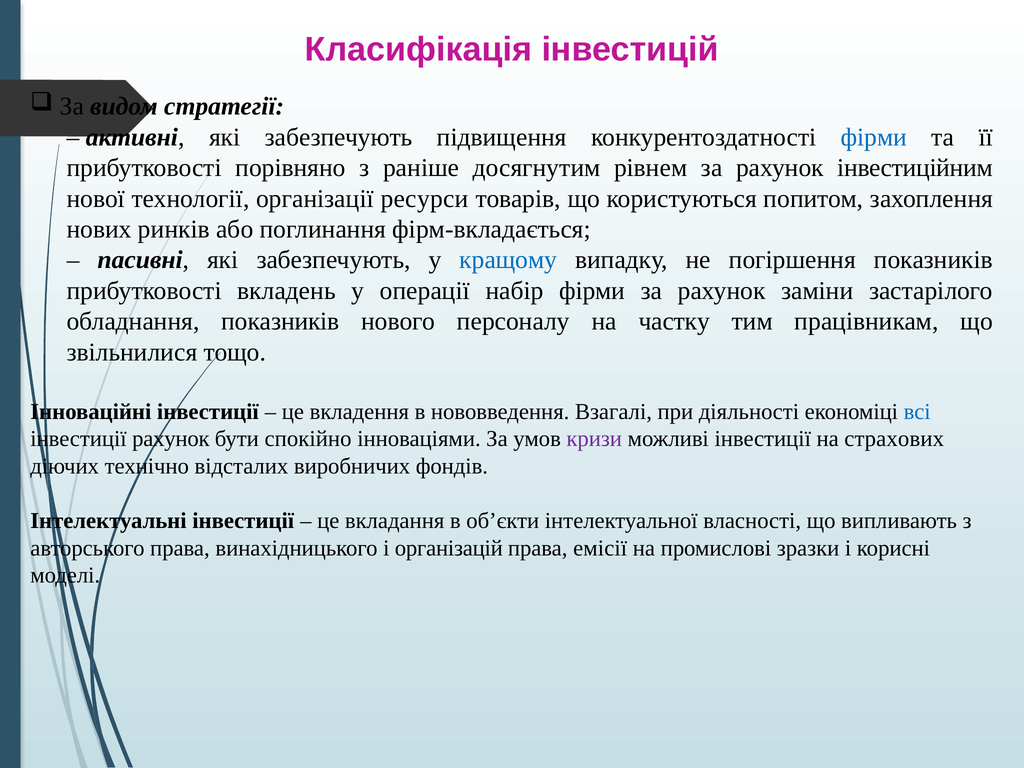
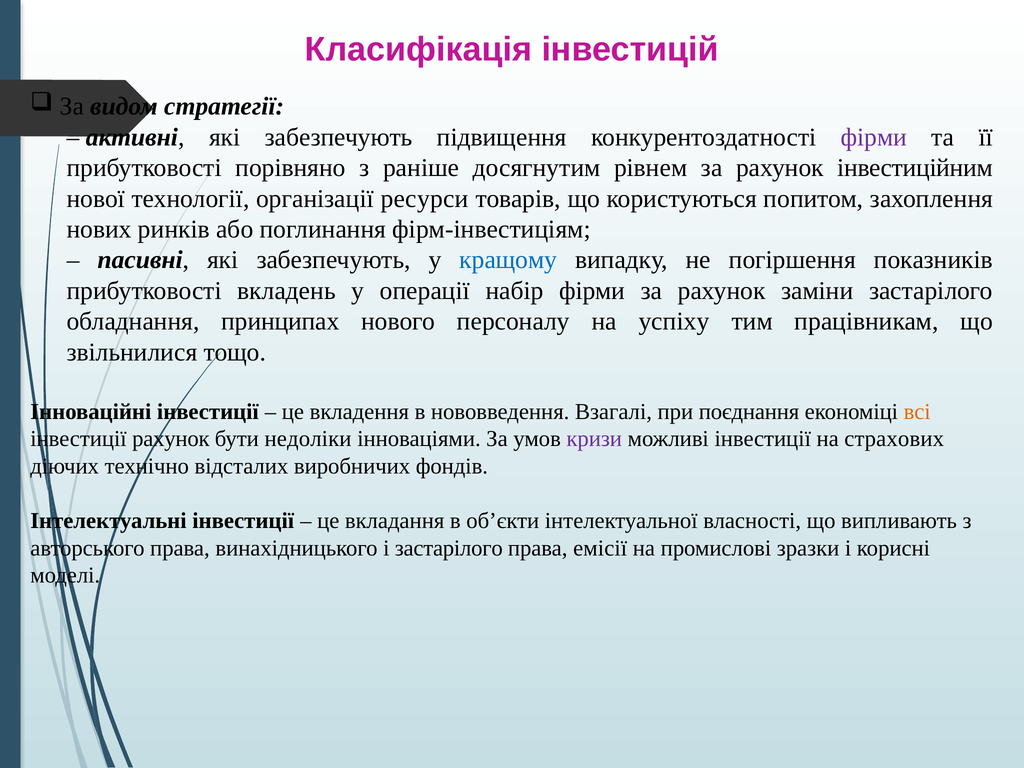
фірми at (874, 137) colour: blue -> purple
фірм-вкладається: фірм-вкладається -> фірм-інвестиціям
обладнання показників: показників -> принципах
частку: частку -> успіху
діяльності: діяльності -> поєднання
всі colour: blue -> orange
спокійно: спокійно -> недоліки
і організацій: організацій -> застарілого
